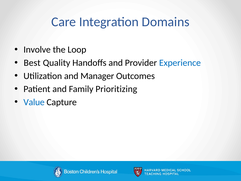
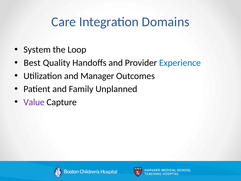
Involve: Involve -> System
Prioritizing: Prioritizing -> Unplanned
Value colour: blue -> purple
